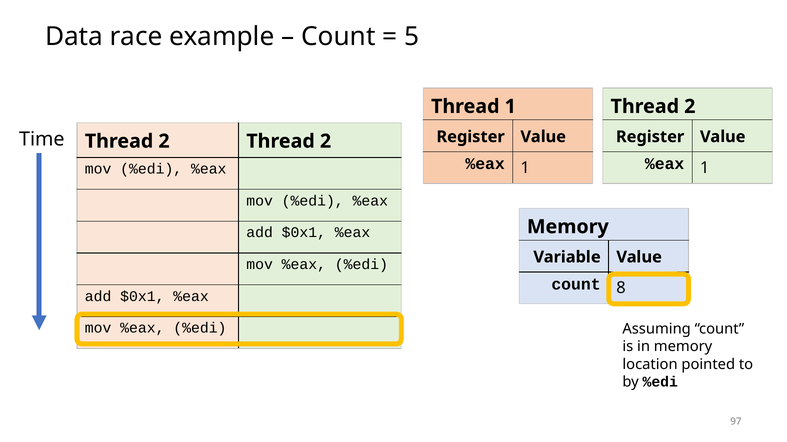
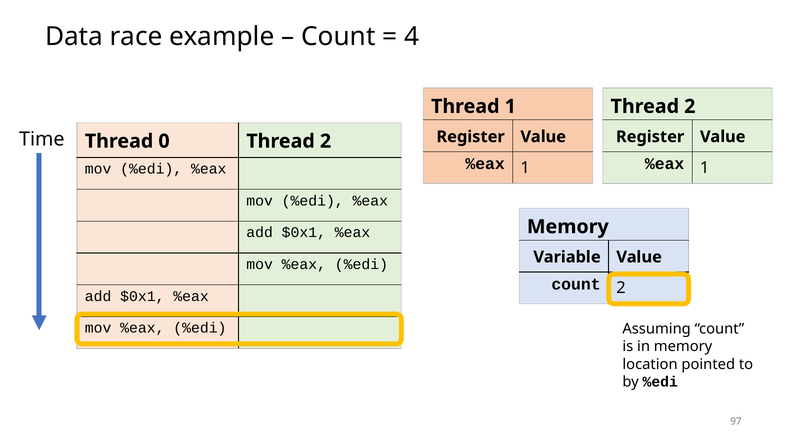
5: 5 -> 4
2 at (164, 141): 2 -> 0
count 8: 8 -> 2
